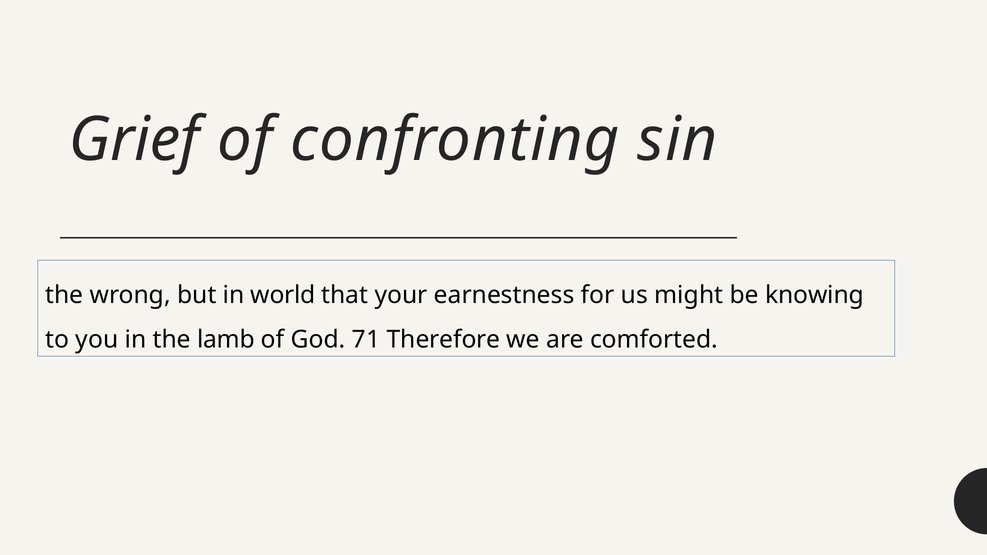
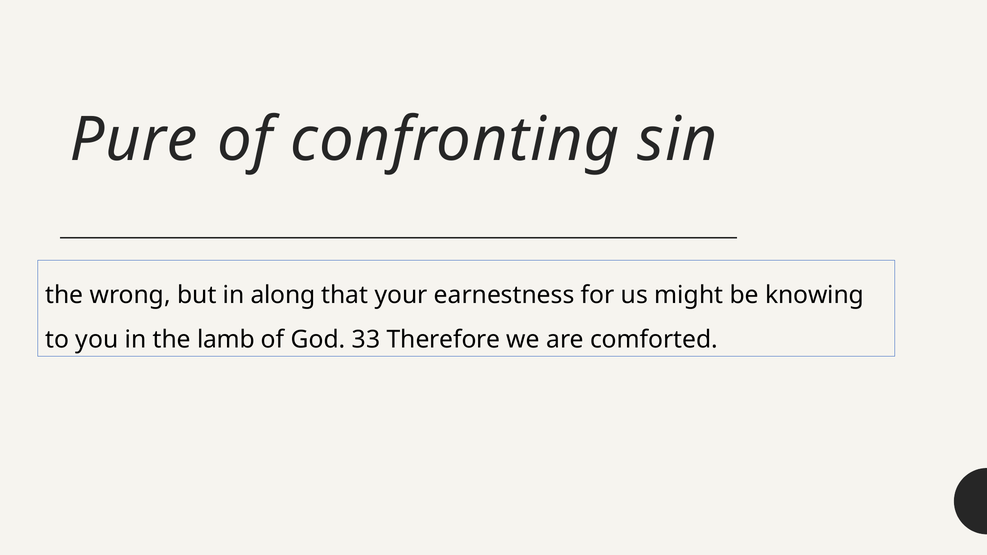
Grief: Grief -> Pure
world: world -> along
71: 71 -> 33
